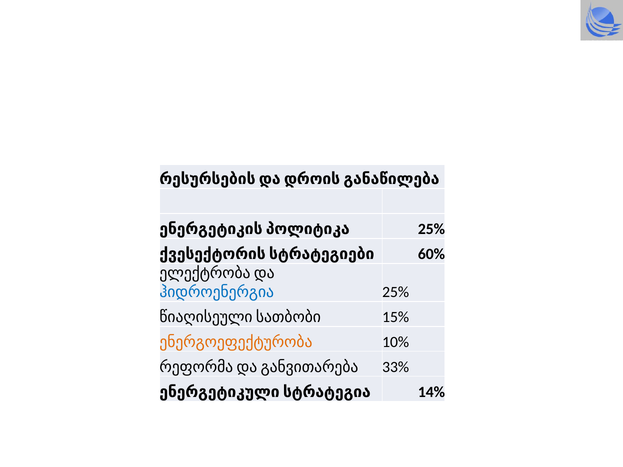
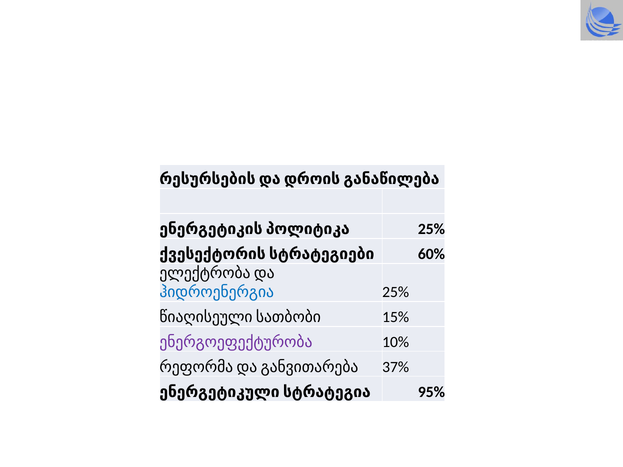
ენერგოეფექტურობა colour: orange -> purple
33%: 33% -> 37%
14%: 14% -> 95%
